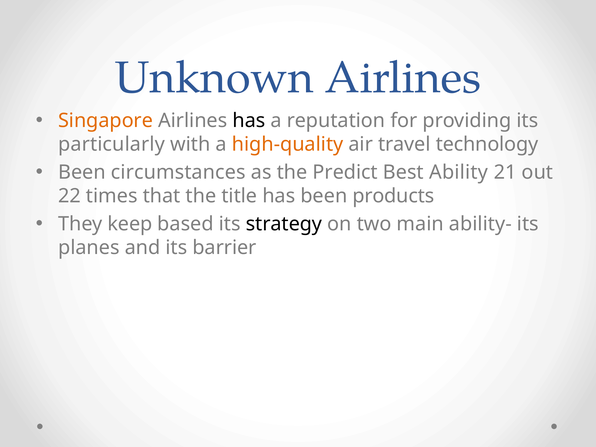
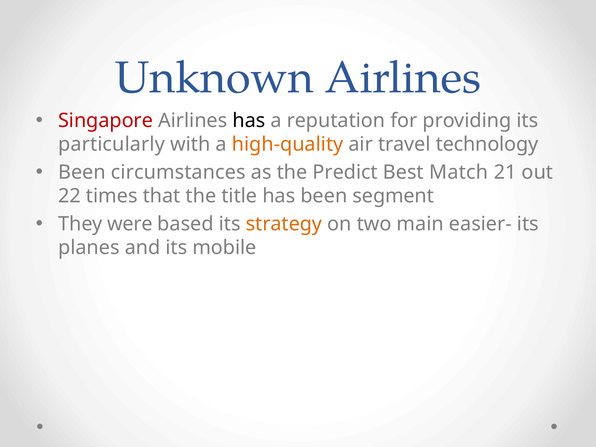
Singapore colour: orange -> red
Ability: Ability -> Match
products: products -> segment
keep: keep -> were
strategy colour: black -> orange
ability-: ability- -> easier-
barrier: barrier -> mobile
